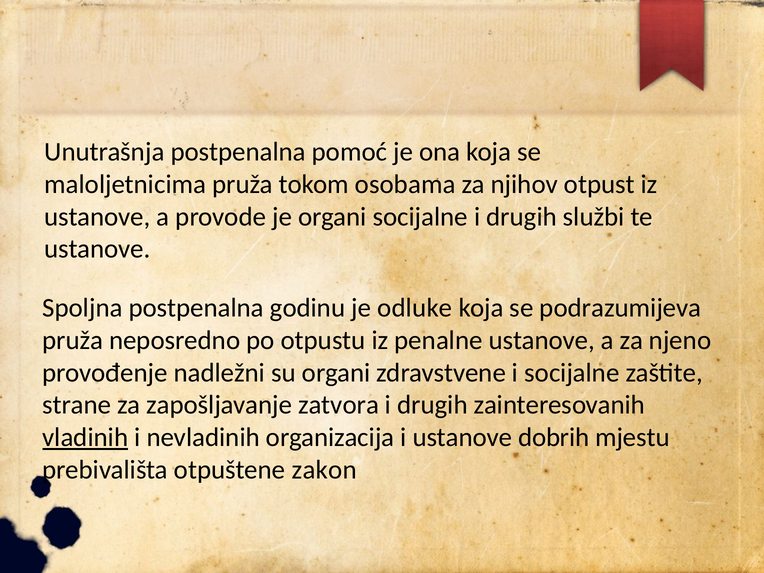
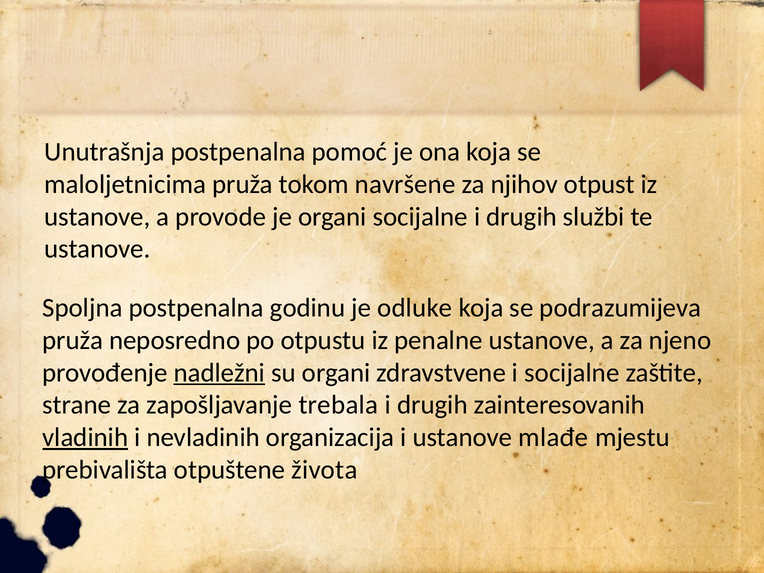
osobama: osobama -> navršene
nadležni underline: none -> present
zatvora: zatvora -> trebala
dobrih: dobrih -> mlađe
zakon: zakon -> života
